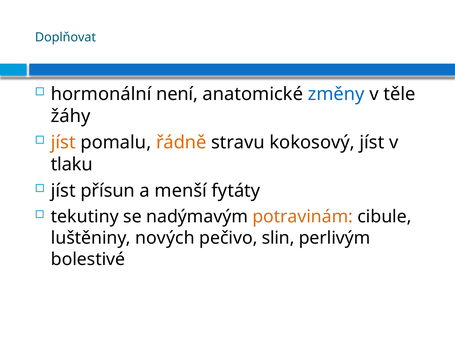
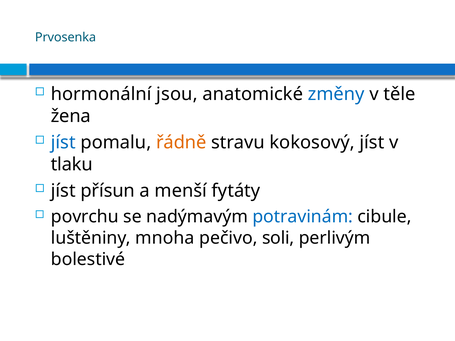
Doplňovat: Doplňovat -> Prvosenka
není: není -> jsou
žáhy: žáhy -> žena
jíst at (63, 143) colour: orange -> blue
tekutiny: tekutiny -> povrchu
potravinám colour: orange -> blue
nových: nových -> mnoha
slin: slin -> soli
